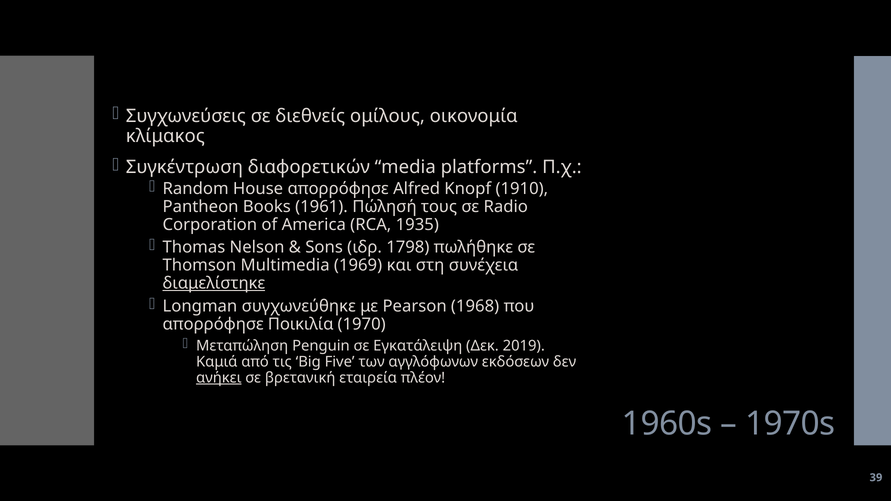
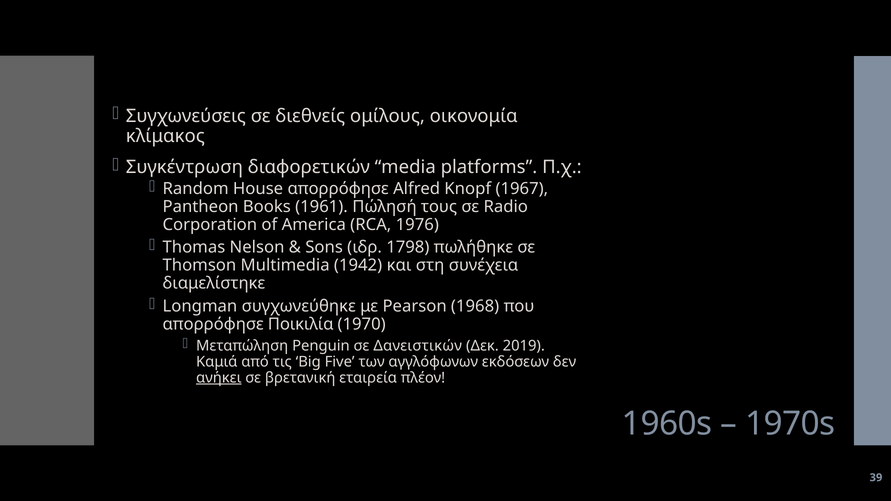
1910: 1910 -> 1967
1935: 1935 -> 1976
1969: 1969 -> 1942
διαμελίστηκε underline: present -> none
Εγκατάλειψη: Εγκατάλειψη -> Δανειστικών
